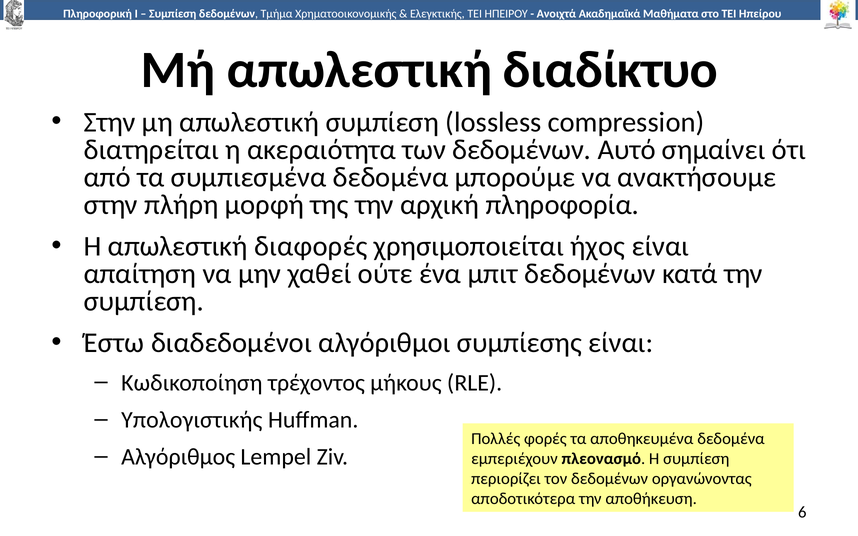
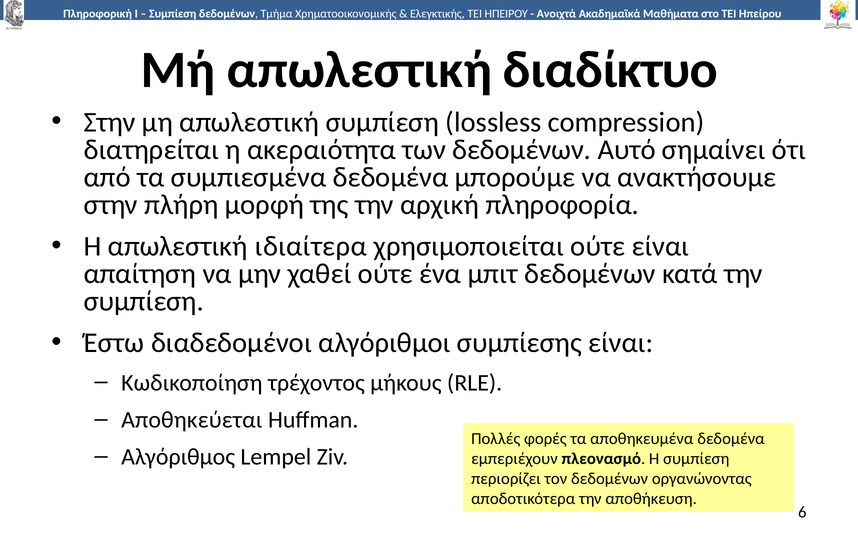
διαφορές: διαφορές -> ιδιαίτερα
χρησιμοποιείται ήχος: ήχος -> ούτε
Υπολογιστικής: Υπολογιστικής -> Αποθηκεύεται
